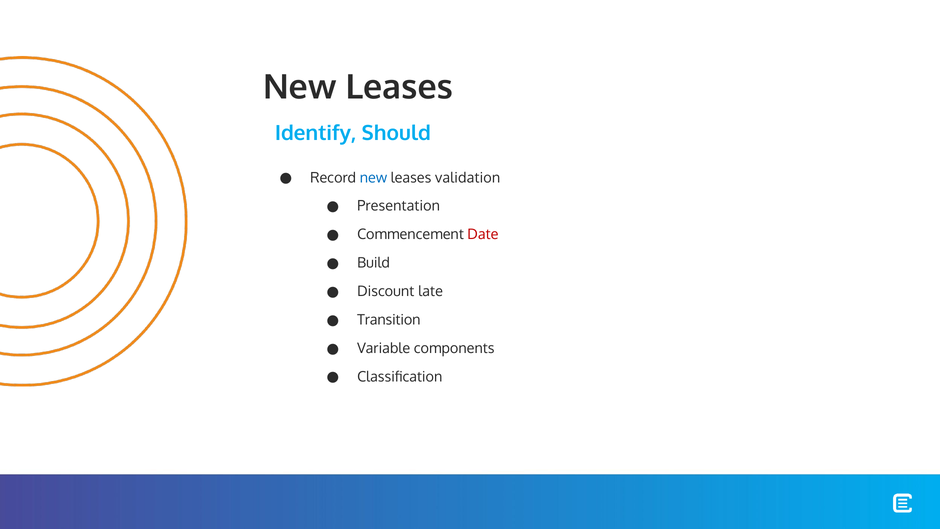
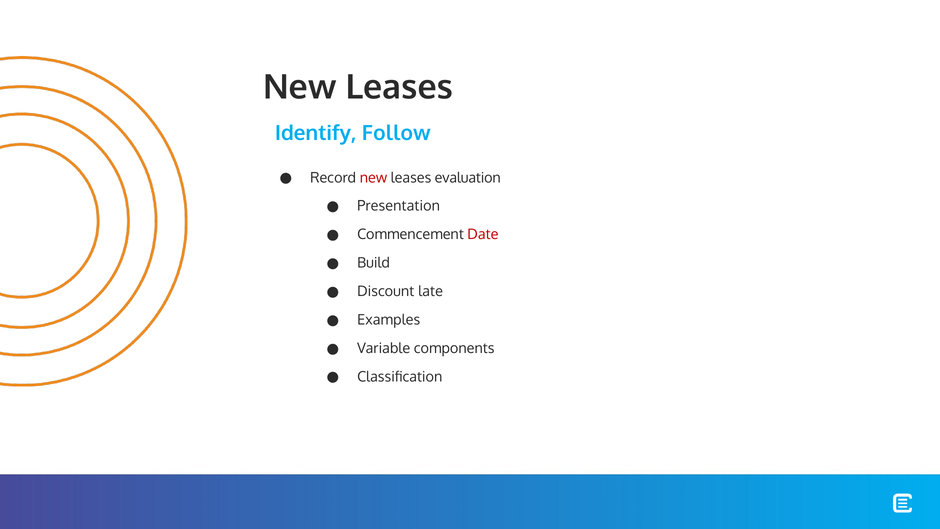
Should: Should -> Follow
new at (373, 178) colour: blue -> red
validation: validation -> evaluation
Transition: Transition -> Examples
